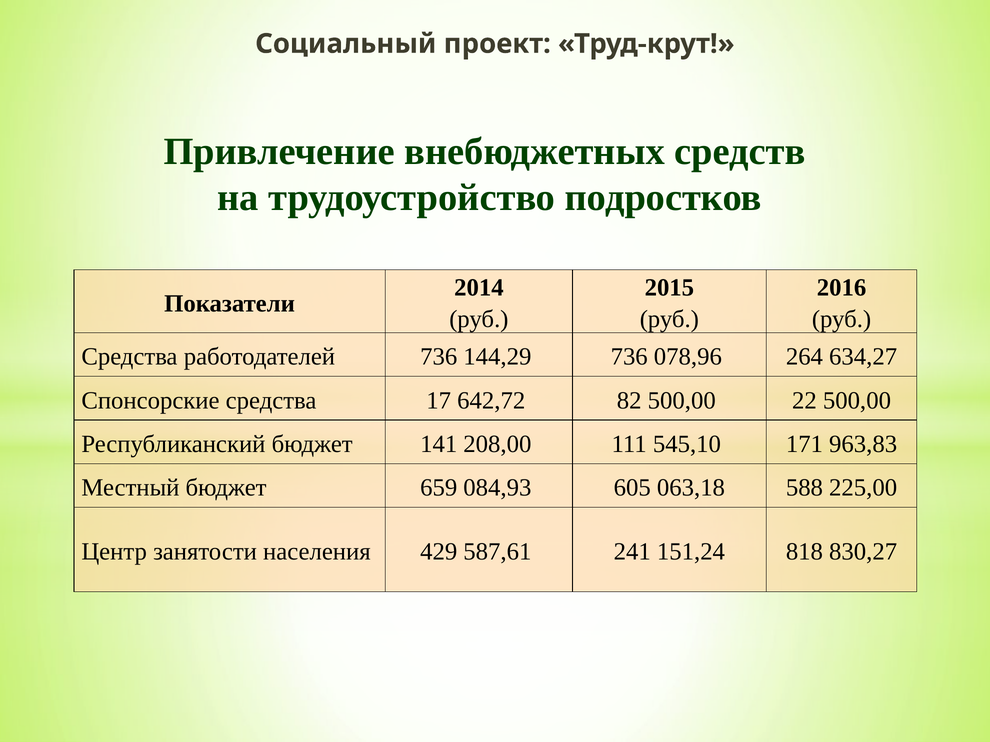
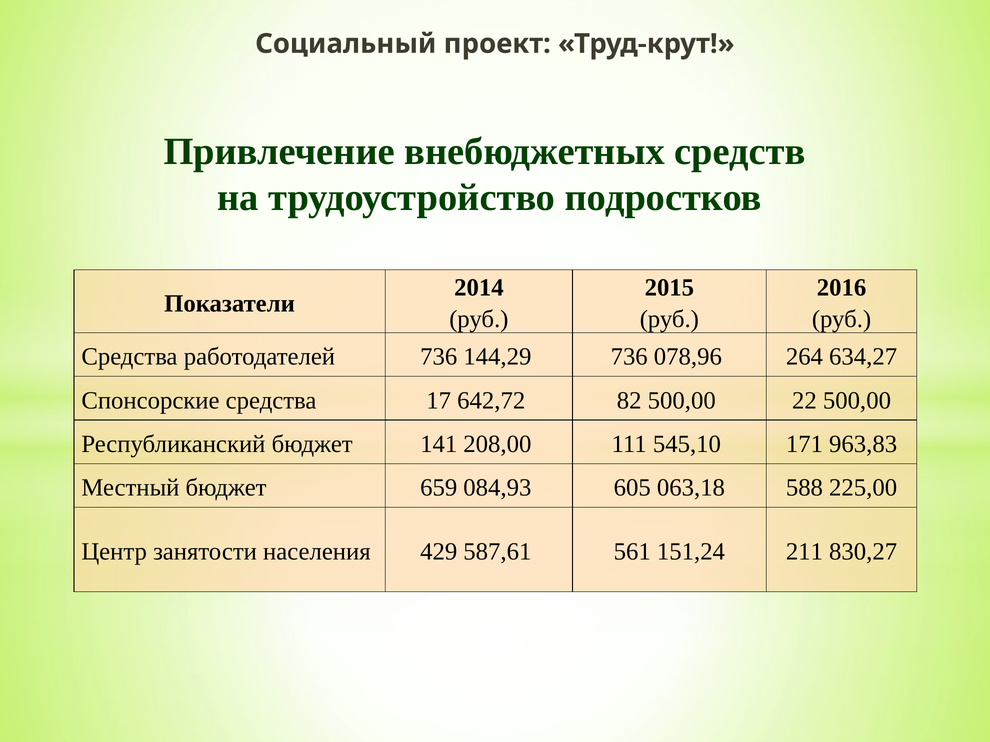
241: 241 -> 561
818: 818 -> 211
